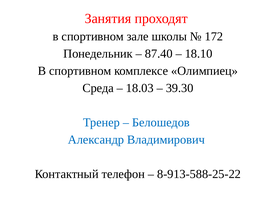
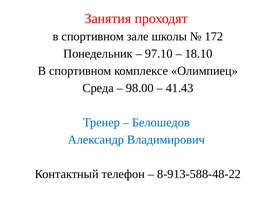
87.40: 87.40 -> 97.10
18.03: 18.03 -> 98.00
39.30: 39.30 -> 41.43
8-913-588-25-22: 8-913-588-25-22 -> 8-913-588-48-22
